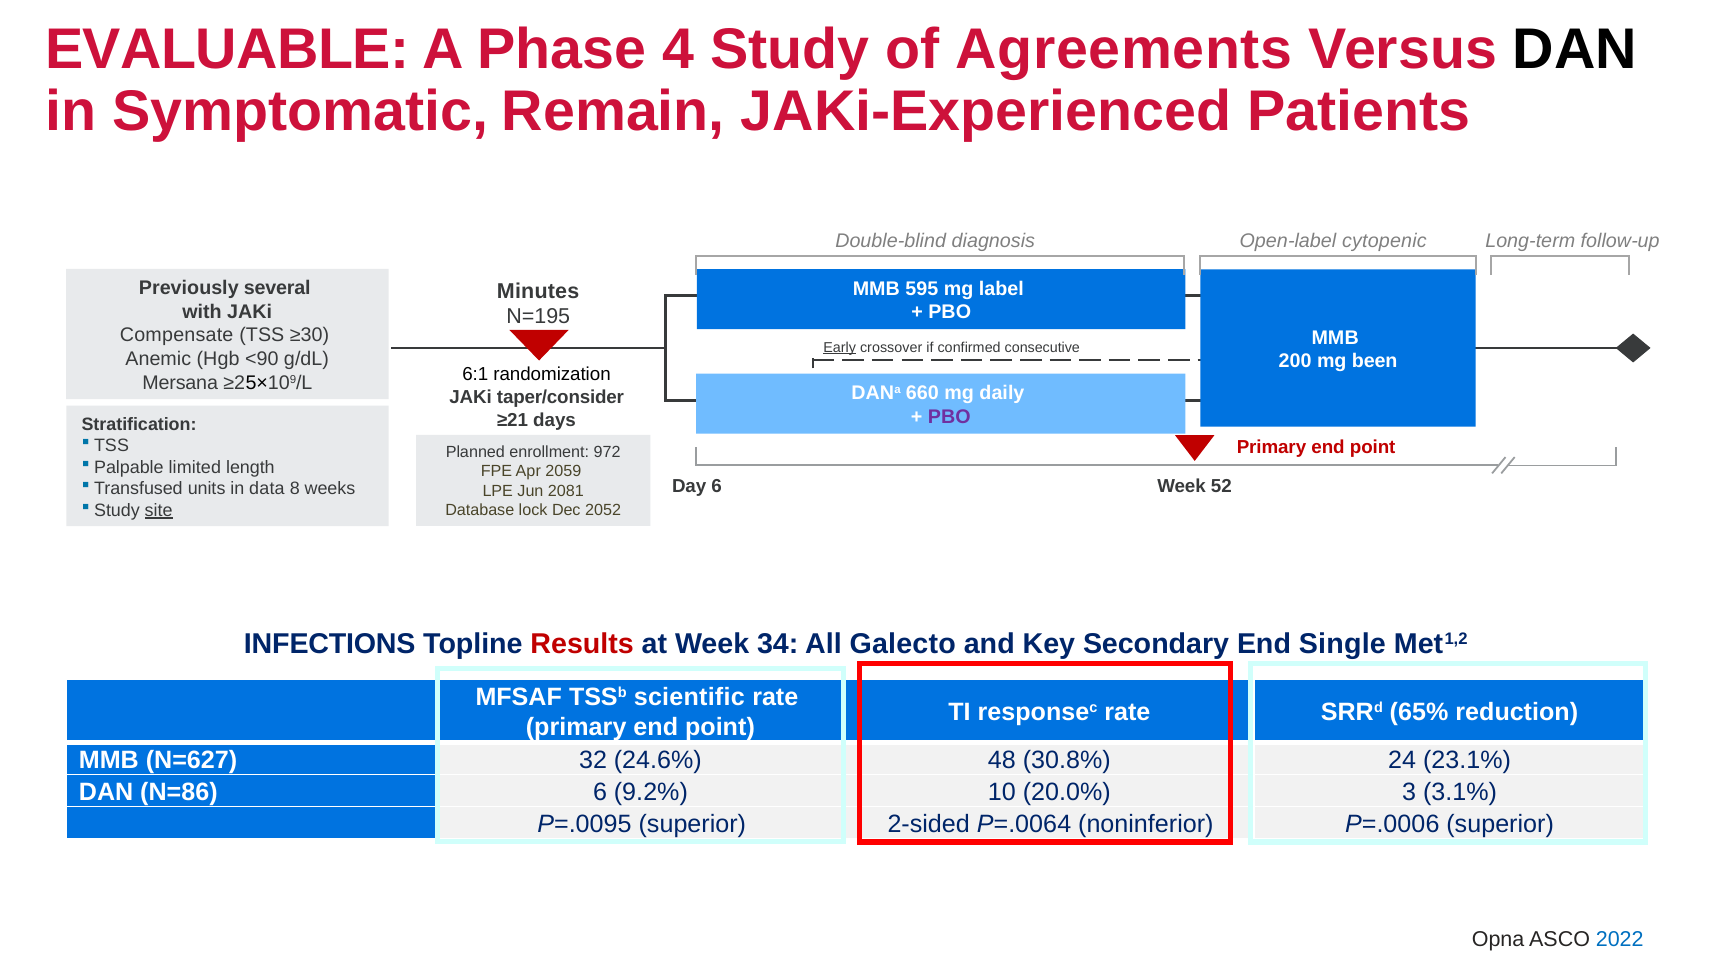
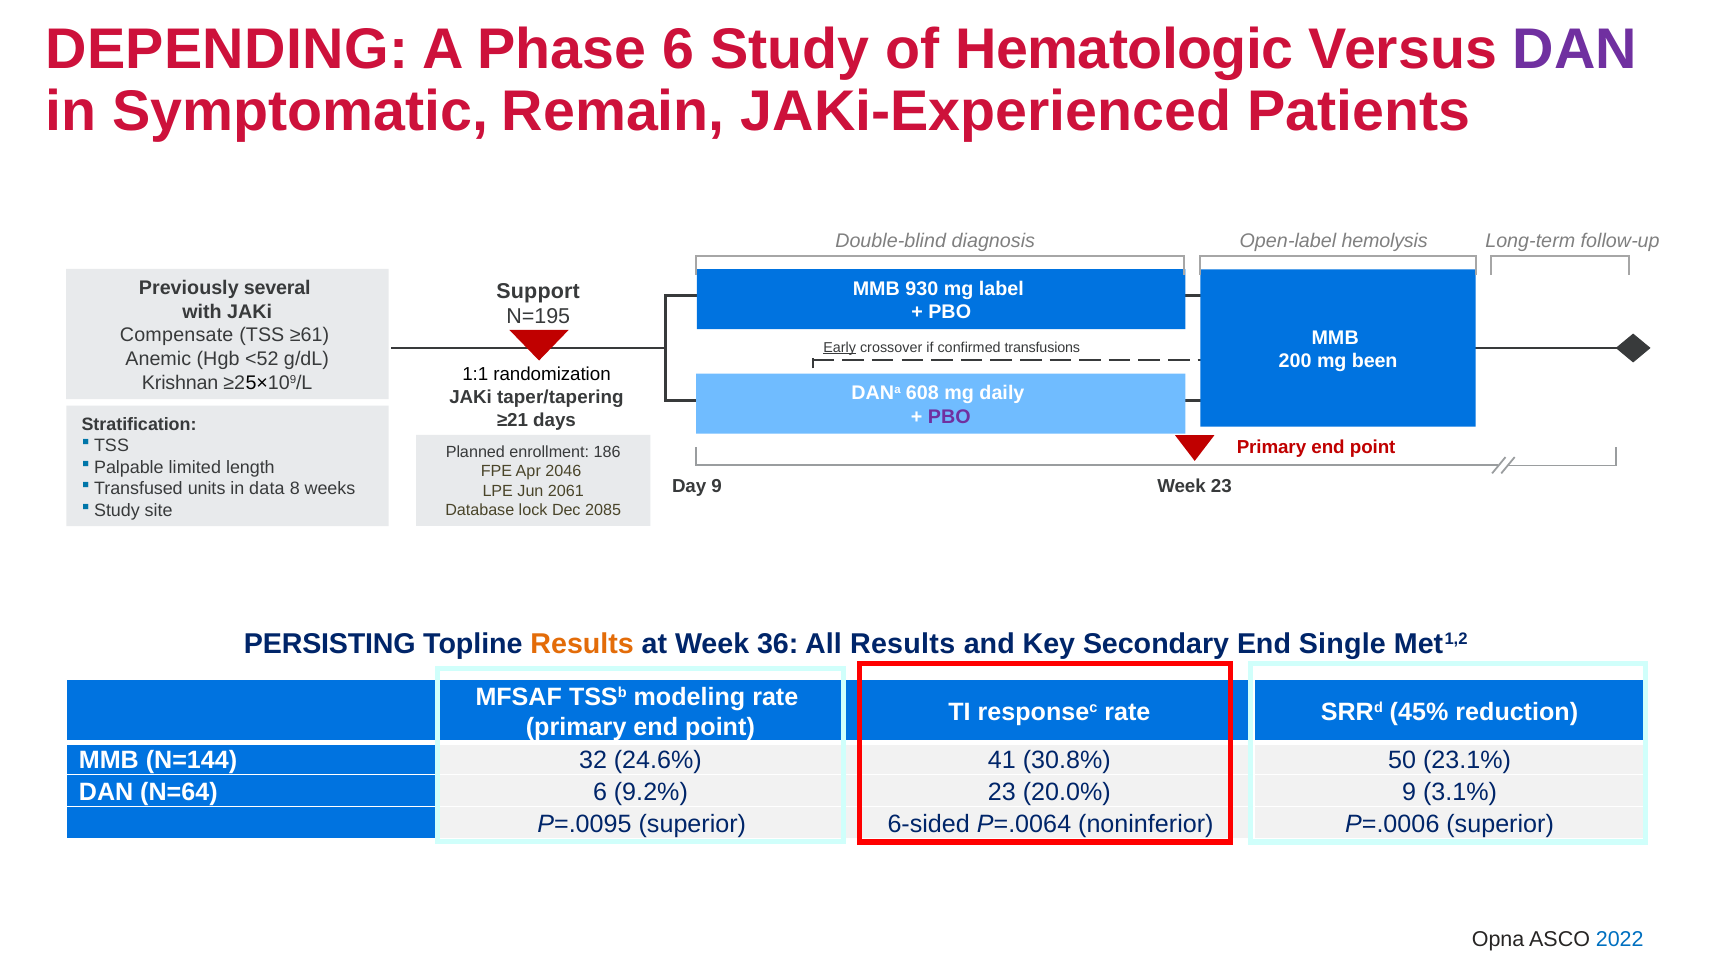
EVALUABLE: EVALUABLE -> DEPENDING
Phase 4: 4 -> 6
Agreements: Agreements -> Hematologic
DAN at (1575, 50) colour: black -> purple
cytopenic: cytopenic -> hemolysis
595: 595 -> 930
Minutes: Minutes -> Support
≥30: ≥30 -> ≥61
consecutive: consecutive -> transfusions
<90: <90 -> <52
6:1: 6:1 -> 1:1
Mersana: Mersana -> Krishnan
660: 660 -> 608
taper/consider: taper/consider -> taper/tapering
972: 972 -> 186
2059: 2059 -> 2046
Day 6: 6 -> 9
Week 52: 52 -> 23
2081: 2081 -> 2061
site underline: present -> none
2052: 2052 -> 2085
INFECTIONS: INFECTIONS -> PERSISTING
Results at (582, 644) colour: red -> orange
34: 34 -> 36
All Galecto: Galecto -> Results
scientific: scientific -> modeling
65%: 65% -> 45%
N=627: N=627 -> N=144
48: 48 -> 41
24: 24 -> 50
N=86: N=86 -> N=64
9.2% 10: 10 -> 23
20.0% 3: 3 -> 9
2-sided: 2-sided -> 6-sided
